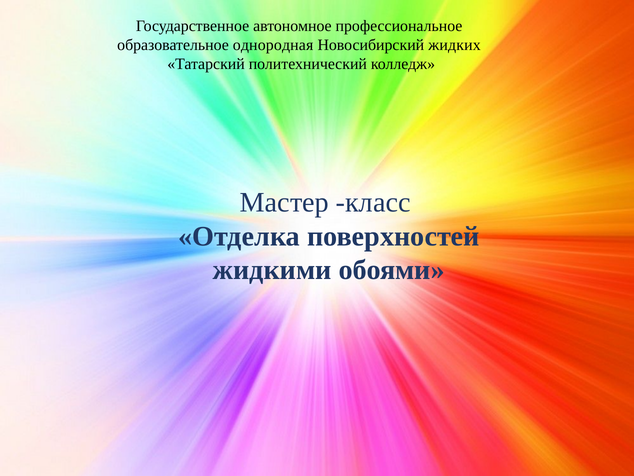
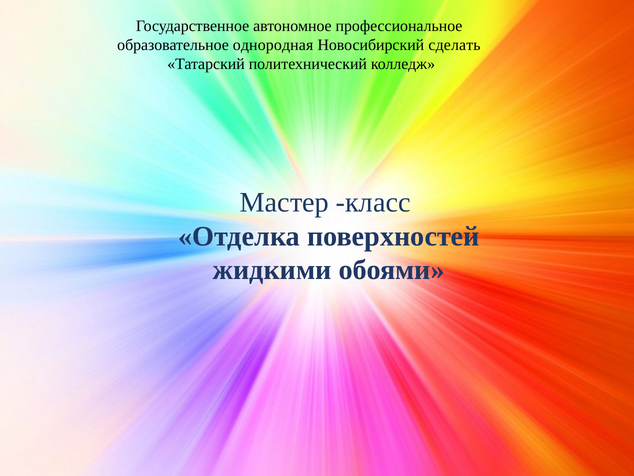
жидких: жидких -> сделать
